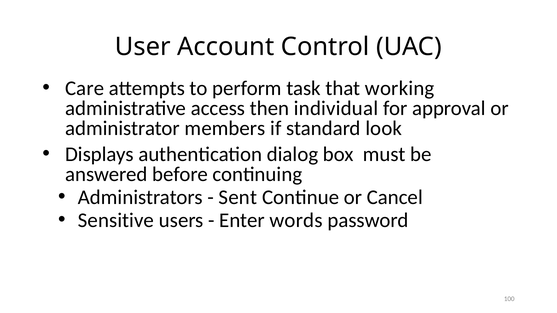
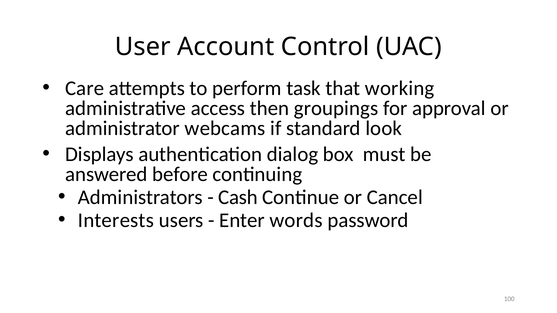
individual: individual -> groupings
members: members -> webcams
Sent: Sent -> Cash
Sensitive: Sensitive -> Interests
